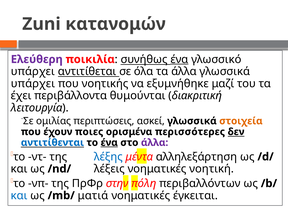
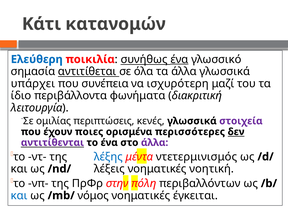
Zuni: Zuni -> Κάτι
Ελεύθερη colour: purple -> blue
υπάρχει at (33, 71): υπάρχει -> σημασία
νοητικής: νοητικής -> συνέπεια
εξυμνήθηκε: εξυμνήθηκε -> ισχυρότερη
έχει: έχει -> ίδιο
θυμούνται: θυμούνται -> φωνήματα
ασκεί: ασκεί -> κενές
στοιχεία colour: orange -> purple
αντιτίθενται colour: blue -> purple
ένα at (109, 143) underline: present -> none
αλληλεξάρτηση: αλληλεξάρτηση -> ντετερμινισμός
ματιά: ματιά -> νόμος
